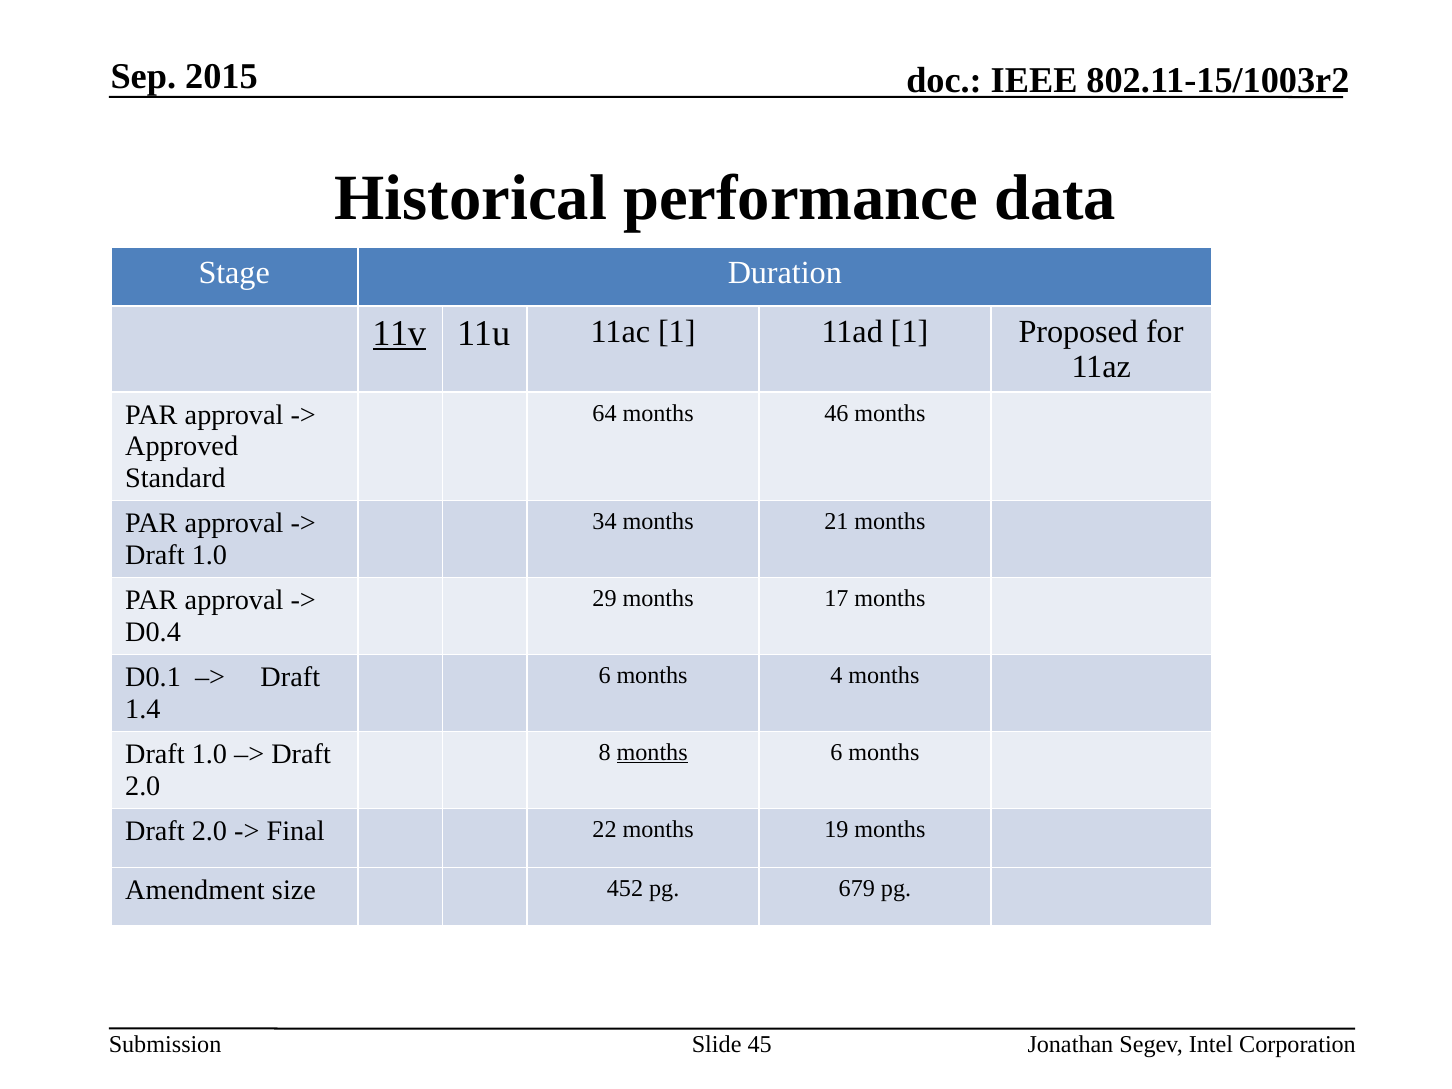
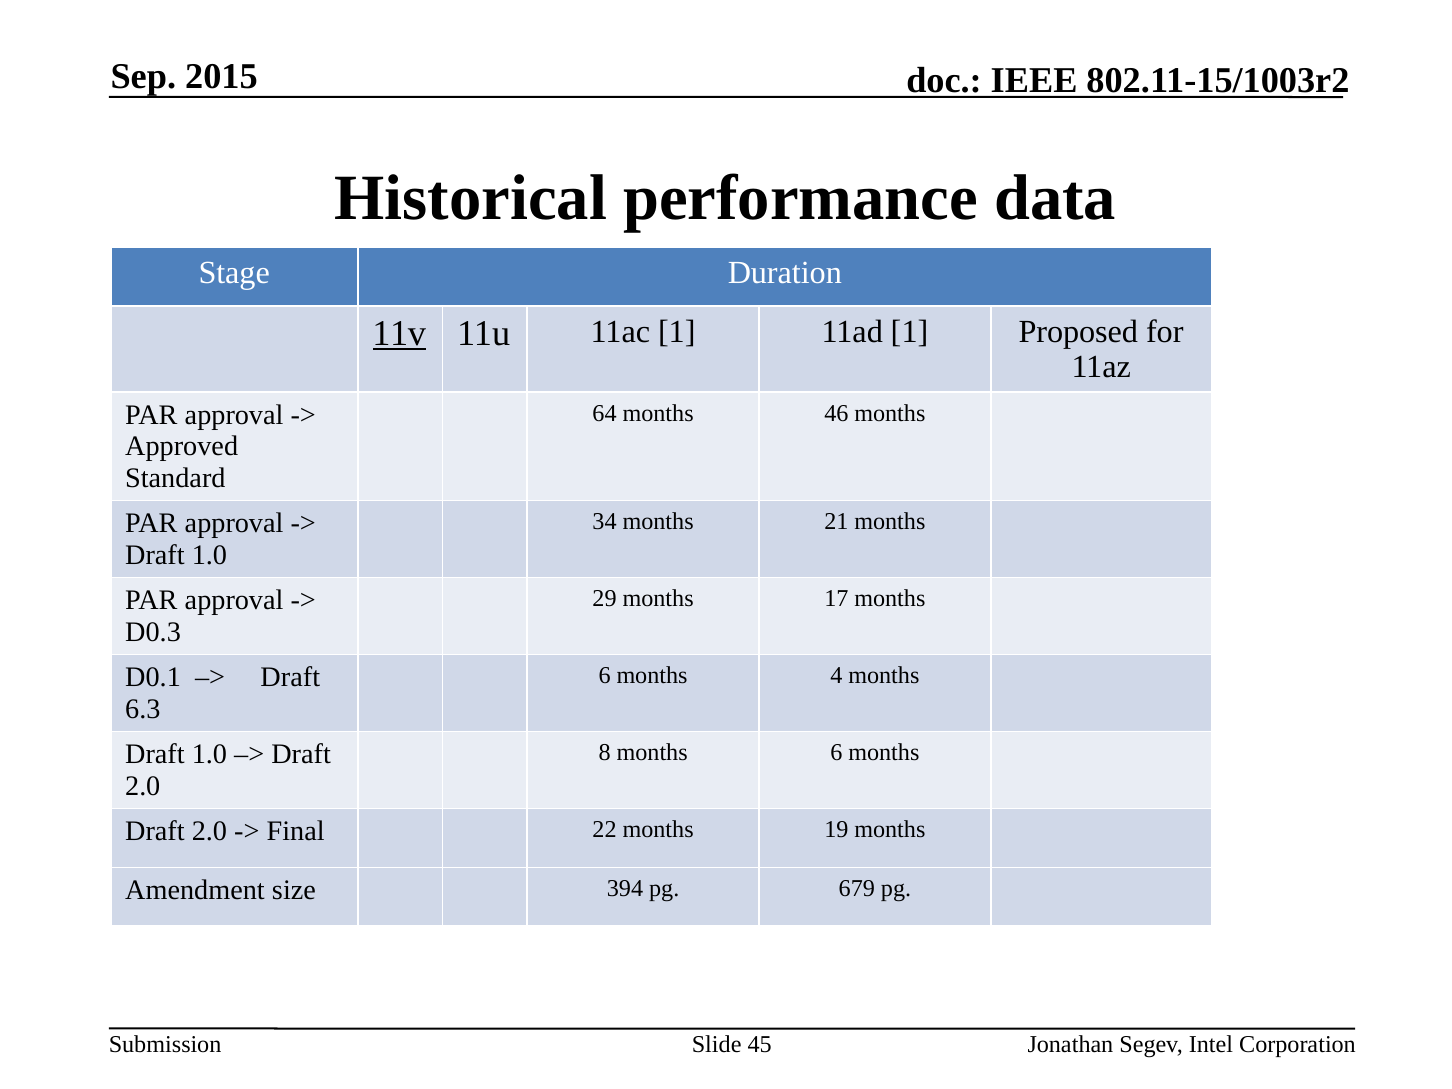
D0.4: D0.4 -> D0.3
1.4: 1.4 -> 6.3
months at (652, 752) underline: present -> none
452: 452 -> 394
